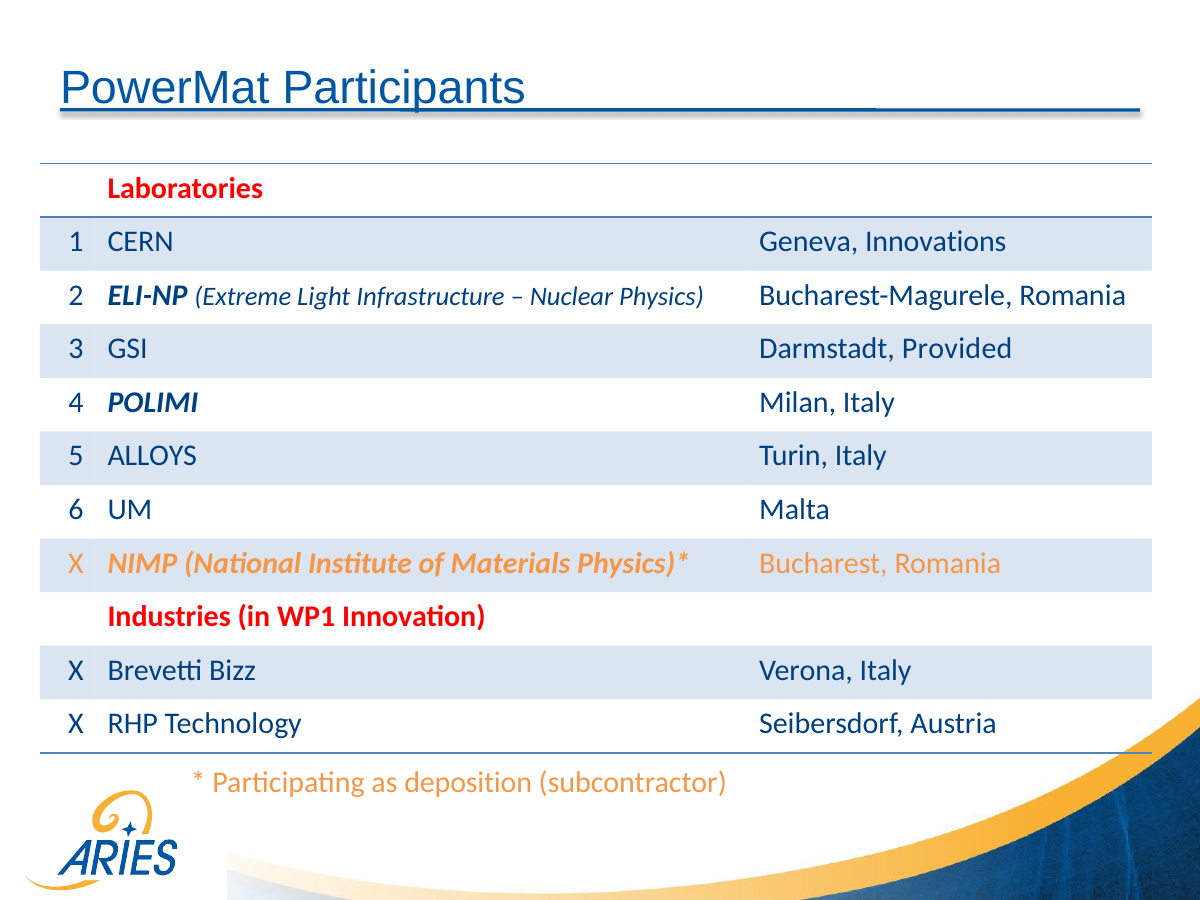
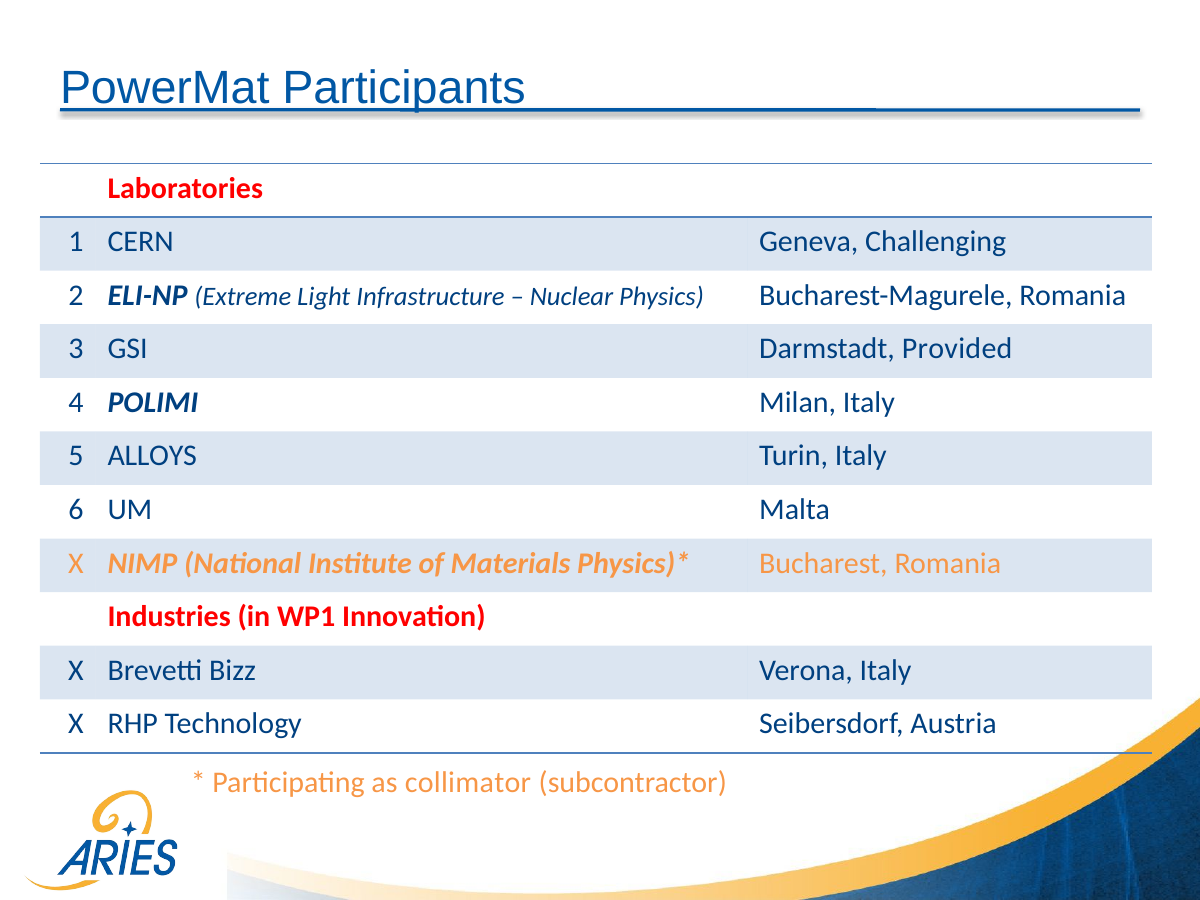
Innovations: Innovations -> Challenging
deposition: deposition -> collimator
